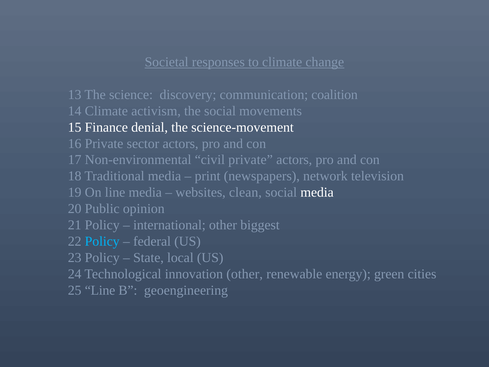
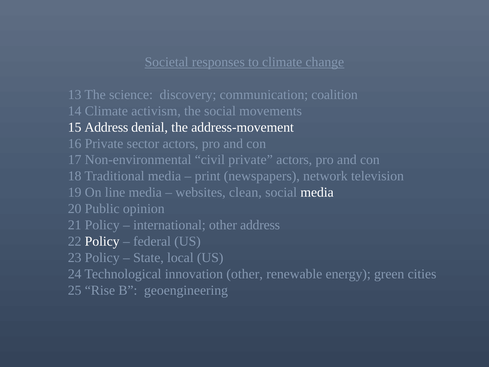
15 Finance: Finance -> Address
science-movement: science-movement -> address-movement
other biggest: biggest -> address
Policy at (102, 241) colour: light blue -> white
25 Line: Line -> Rise
